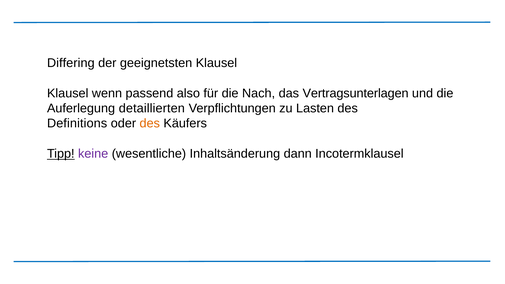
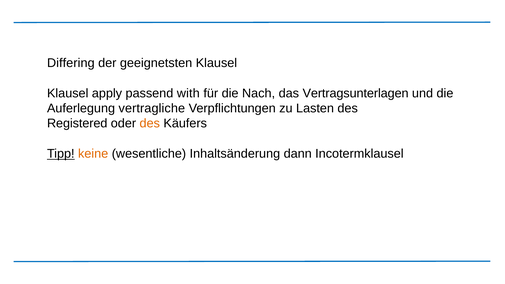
wenn: wenn -> apply
also: also -> with
detaillierten: detaillierten -> vertragliche
Definitions: Definitions -> Registered
keine colour: purple -> orange
